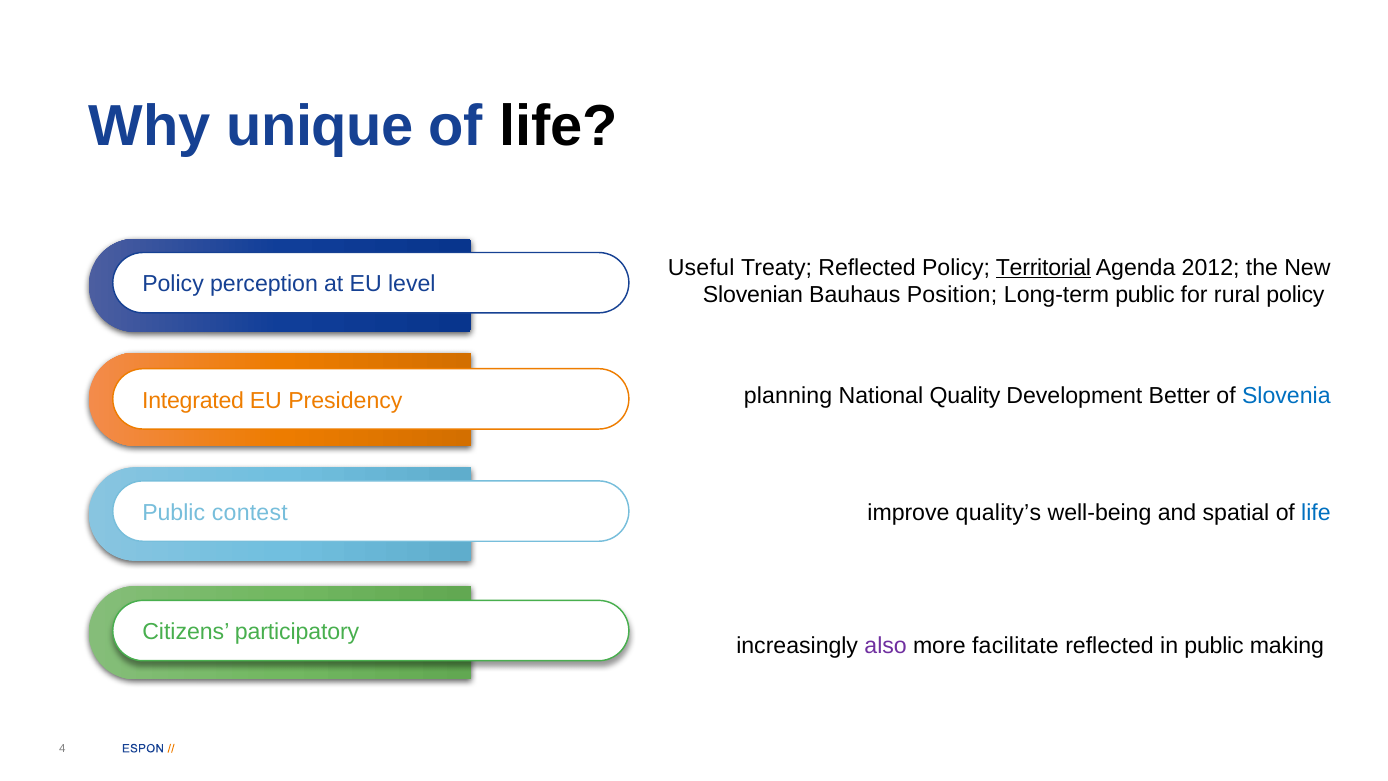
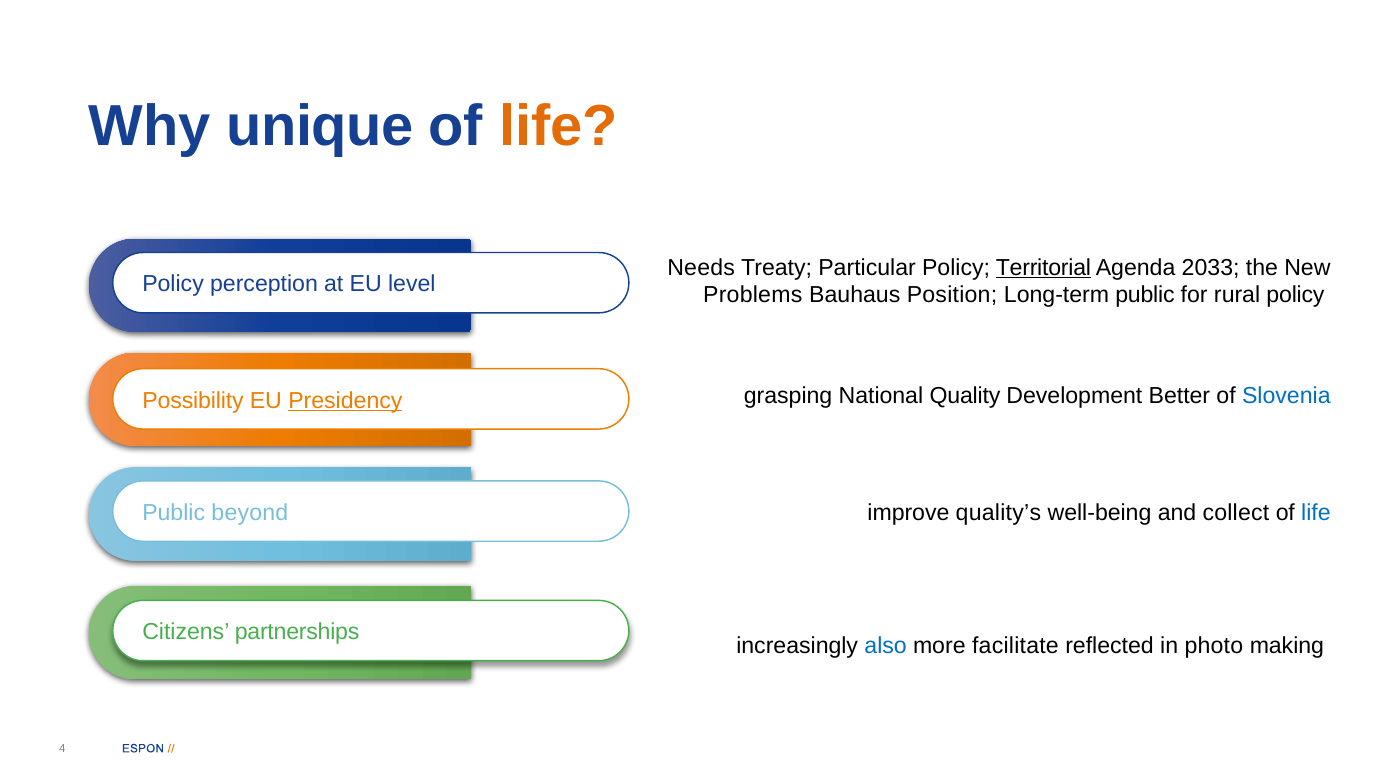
life at (558, 127) colour: black -> orange
Useful: Useful -> Needs
Treaty Reflected: Reflected -> Particular
2012: 2012 -> 2033
Slovenian: Slovenian -> Problems
planning: planning -> grasping
Integrated: Integrated -> Possibility
Presidency underline: none -> present
contest: contest -> beyond
spatial: spatial -> collect
participatory: participatory -> partnerships
also colour: purple -> blue
in public: public -> photo
